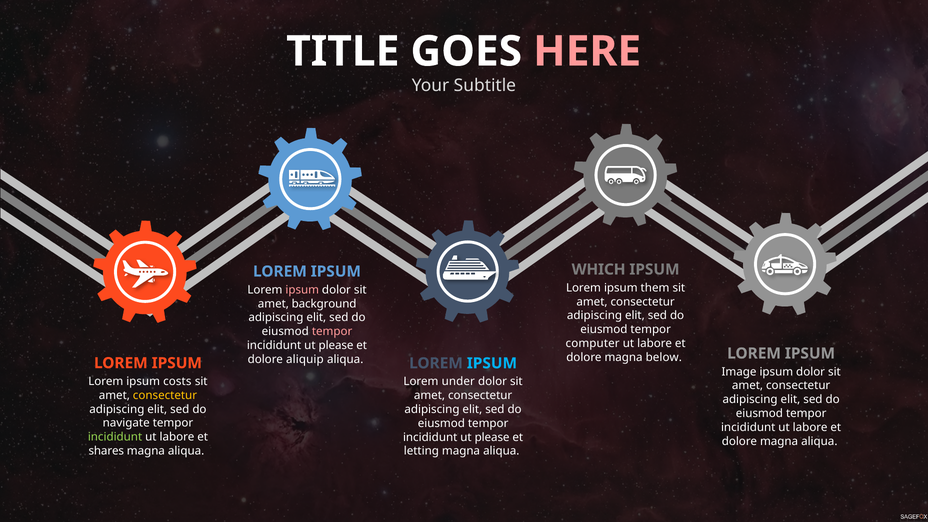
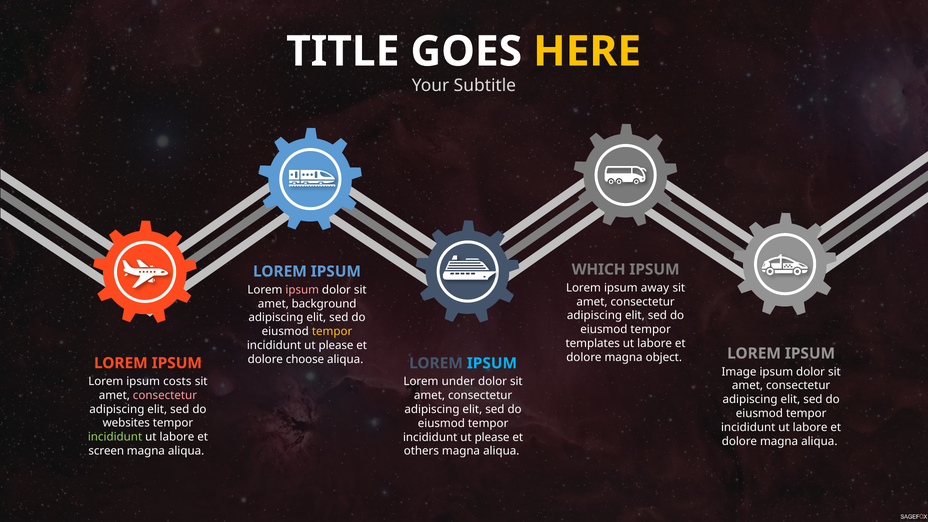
HERE colour: pink -> yellow
them: them -> away
tempor at (332, 332) colour: pink -> yellow
computer: computer -> templates
below: below -> object
aliquip: aliquip -> choose
consectetur at (165, 395) colour: yellow -> pink
navigate: navigate -> websites
shares: shares -> screen
letting: letting -> others
